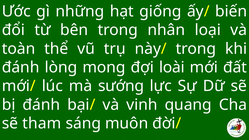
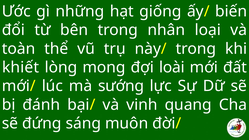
đánh at (21, 67): đánh -> khiết
tham: tham -> đứng
